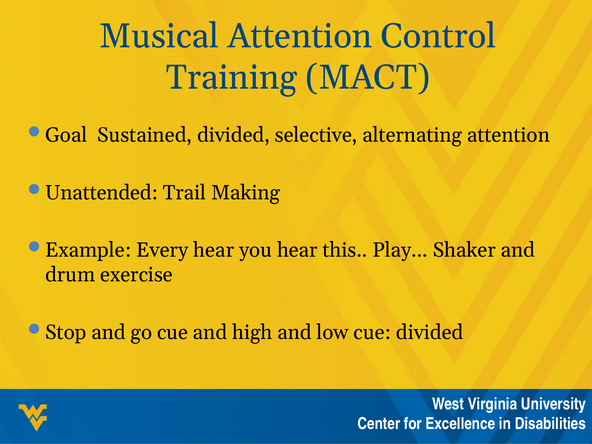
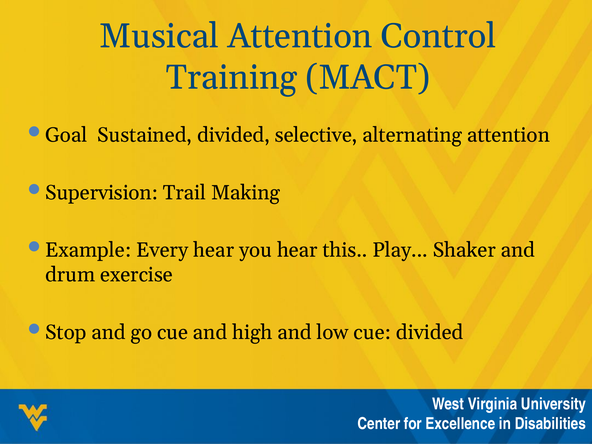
Unattended: Unattended -> Supervision
